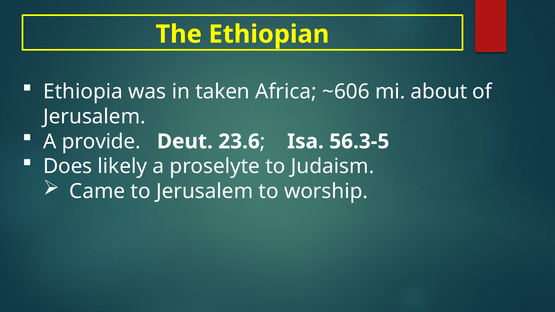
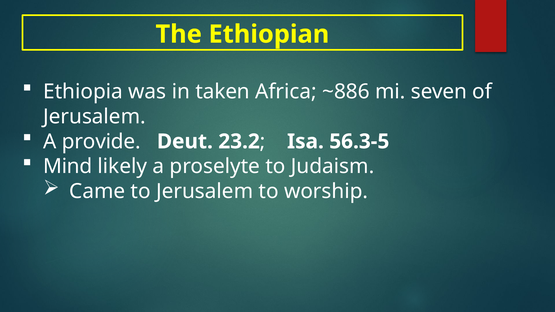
~606: ~606 -> ~886
about: about -> seven
23.6: 23.6 -> 23.2
Does: Does -> Mind
